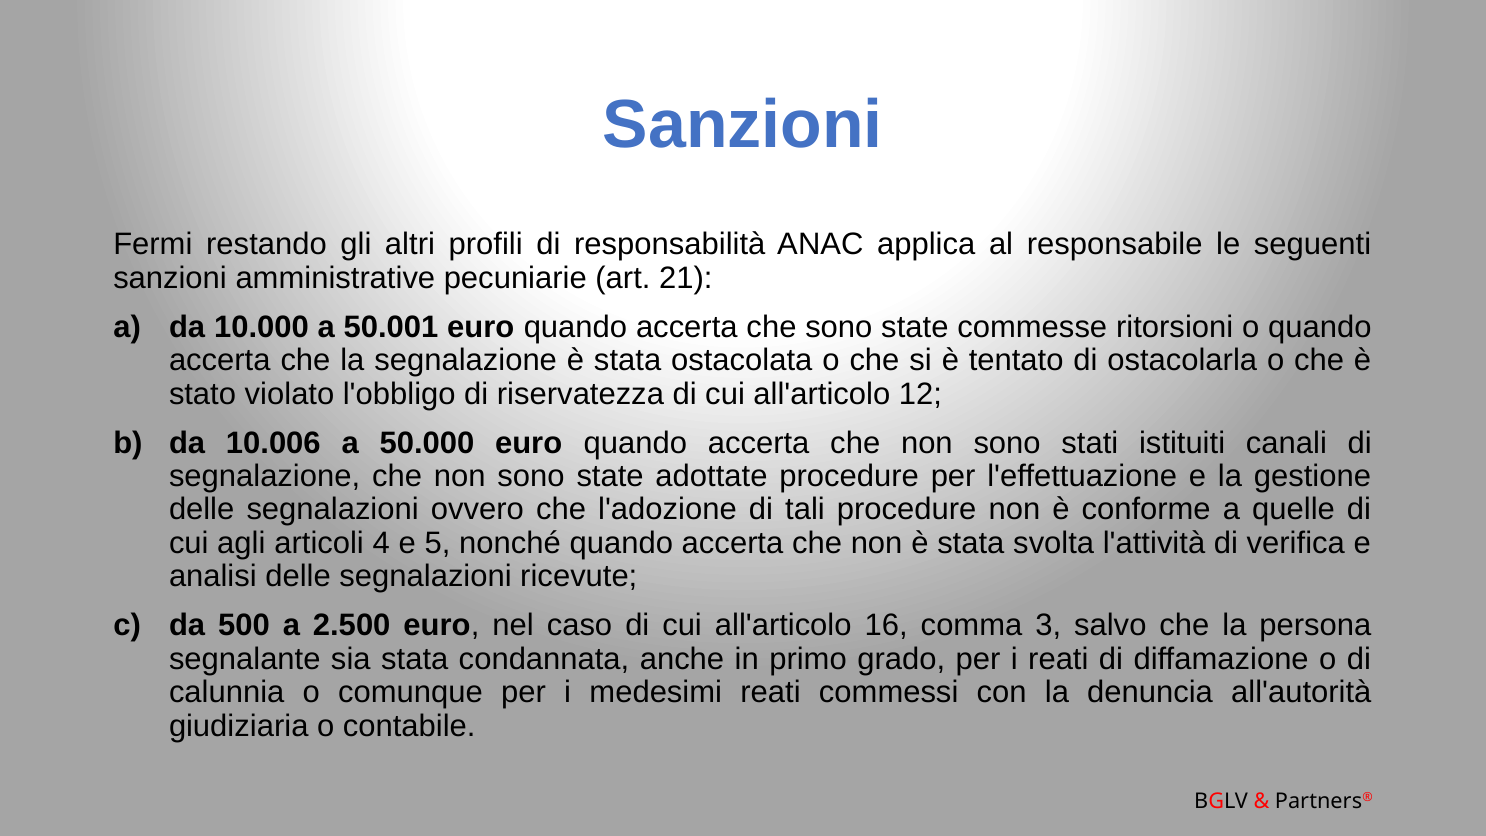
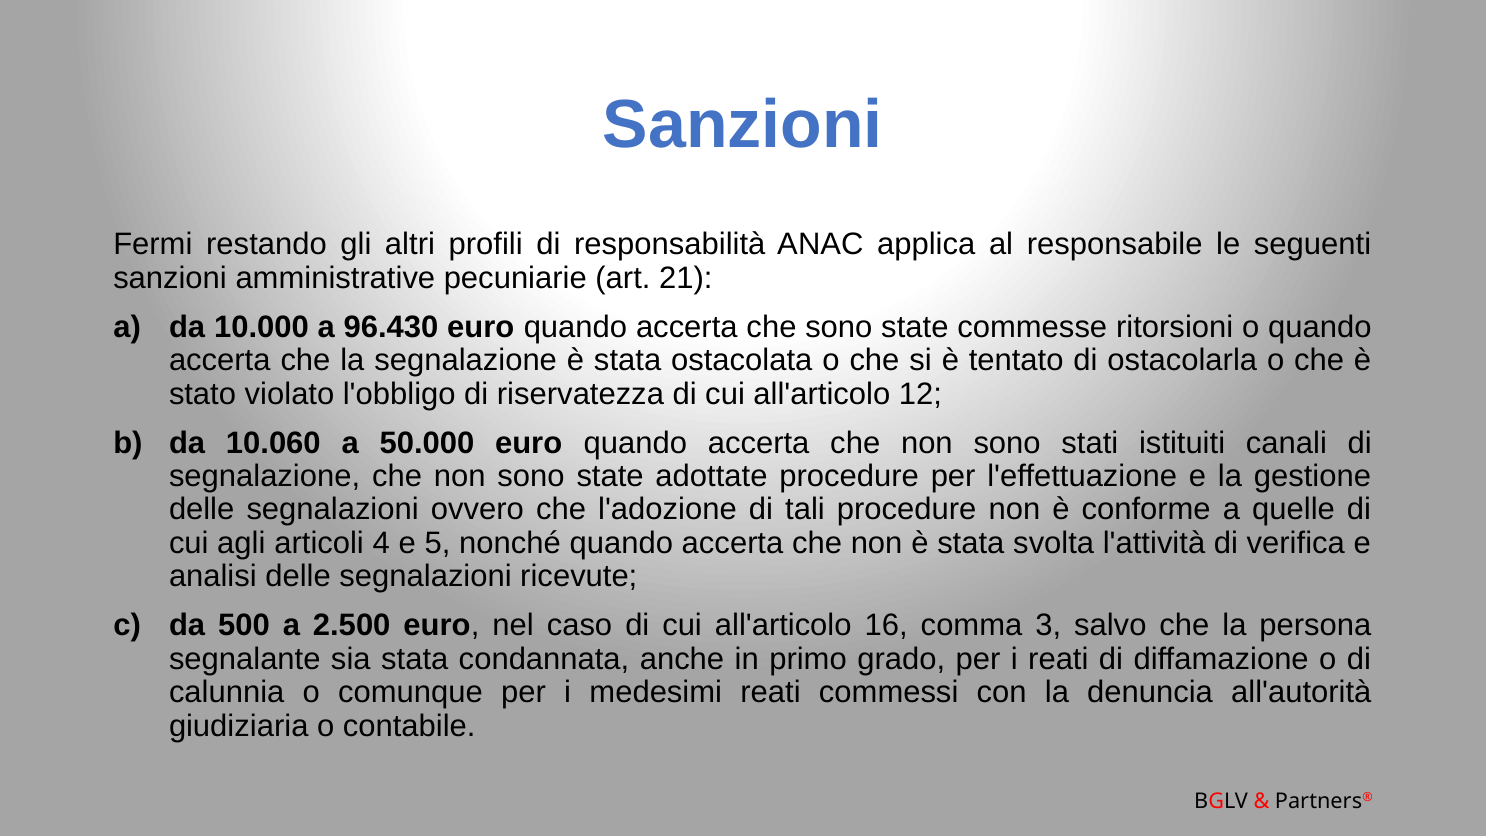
50.001: 50.001 -> 96.430
10.006: 10.006 -> 10.060
